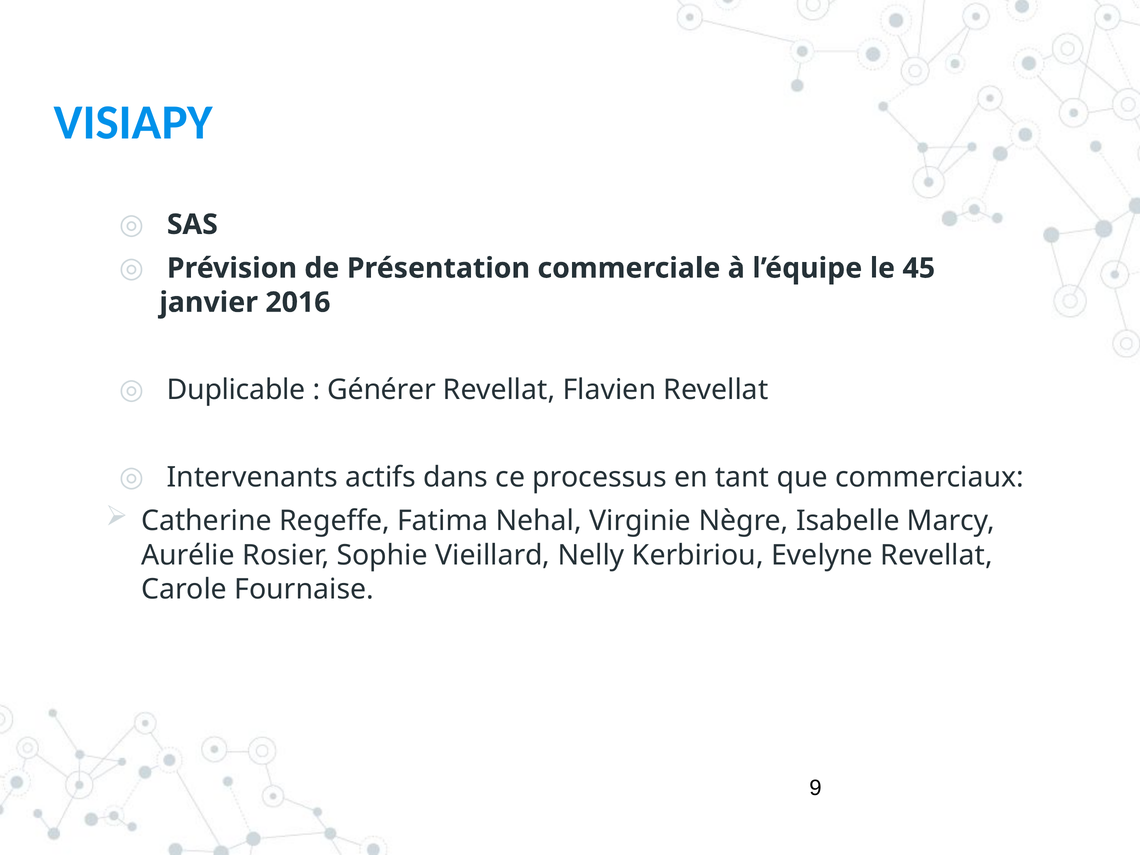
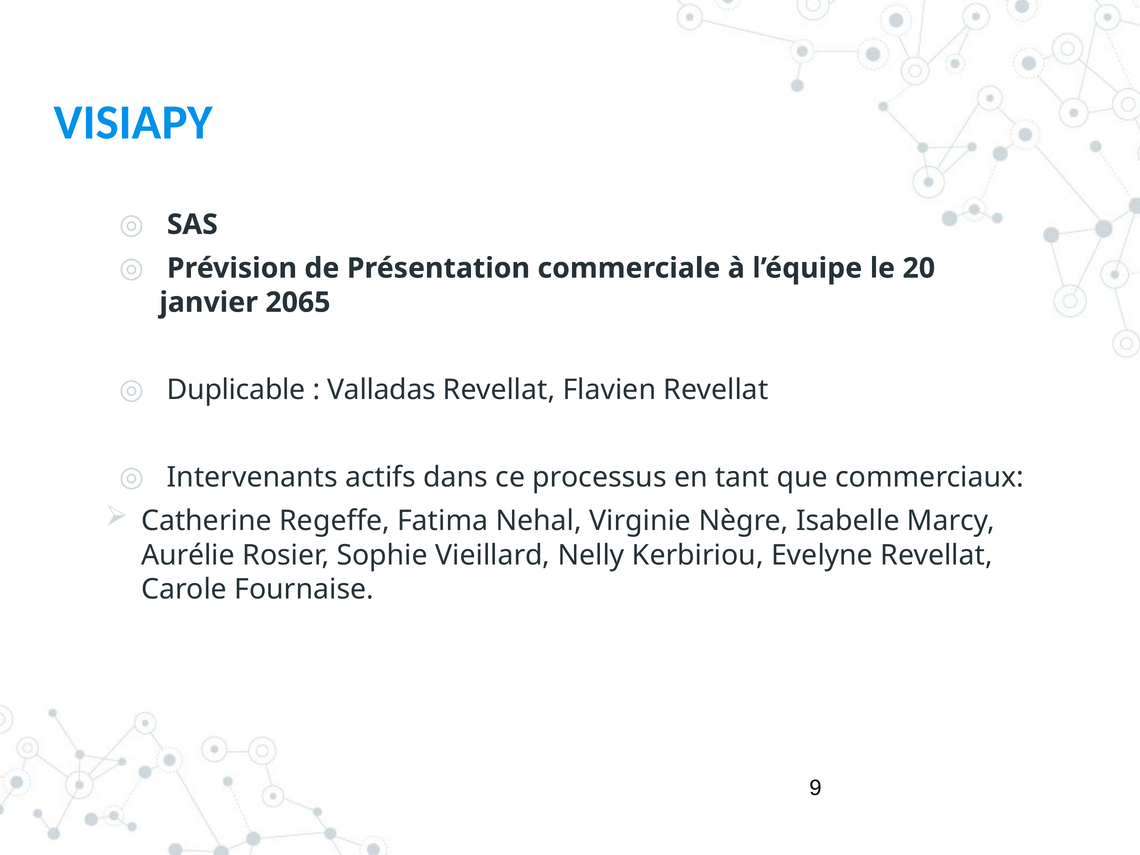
45: 45 -> 20
2016: 2016 -> 2065
Générer: Générer -> Valladas
